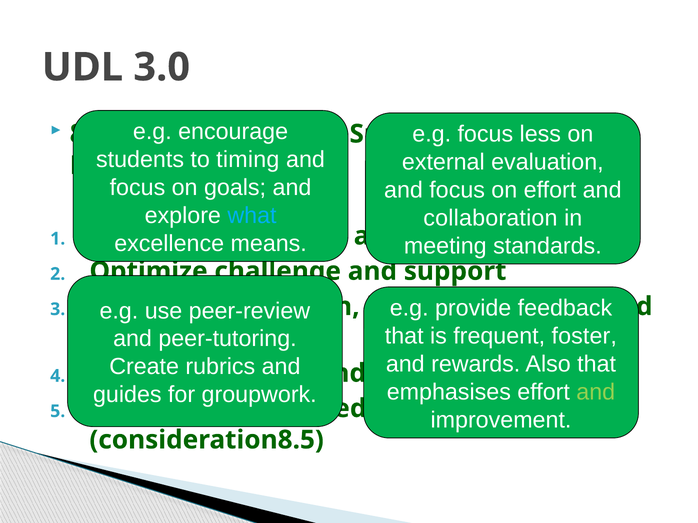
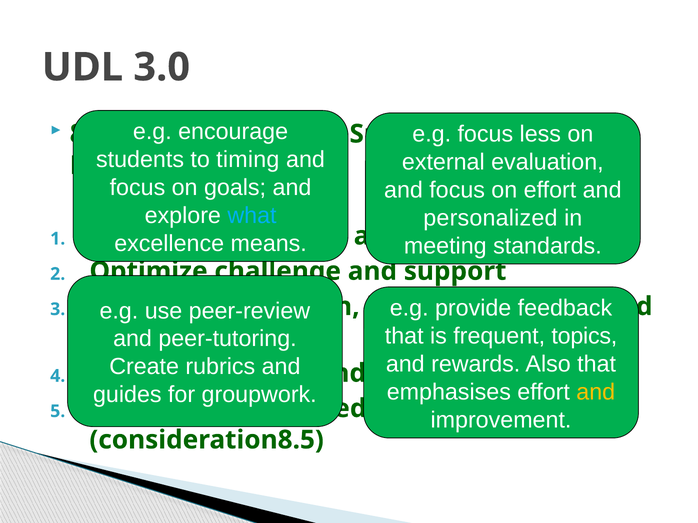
collaboration at (490, 218): collaboration -> personalized
frequent foster: foster -> topics
and at (596, 392) colour: light green -> yellow
